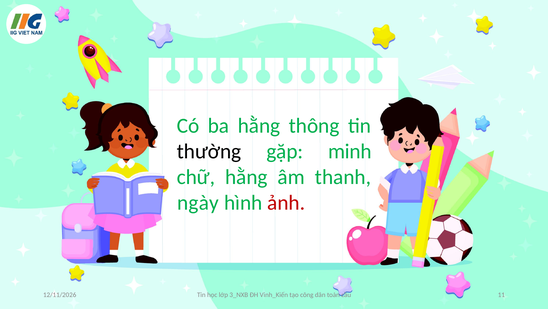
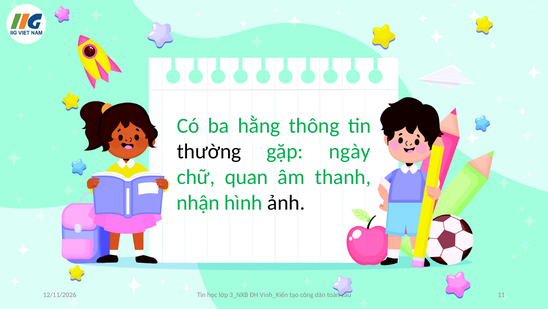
minh: minh -> ngày
chữ hằng: hằng -> quan
ngày: ngày -> nhận
ảnh colour: red -> black
